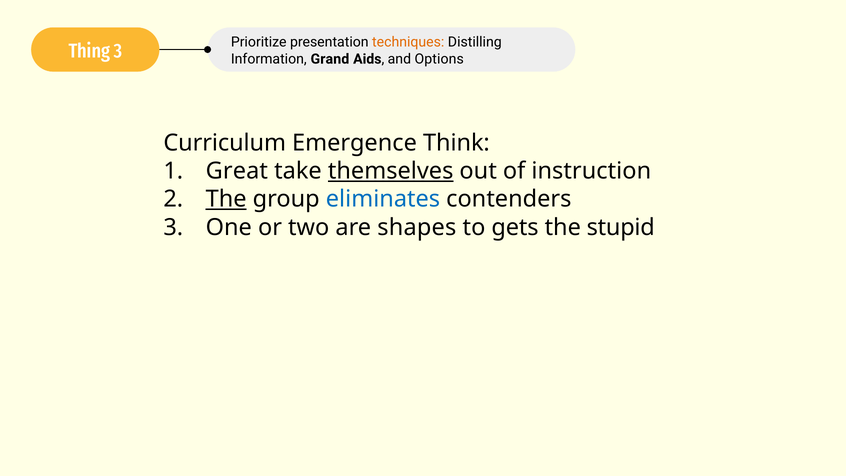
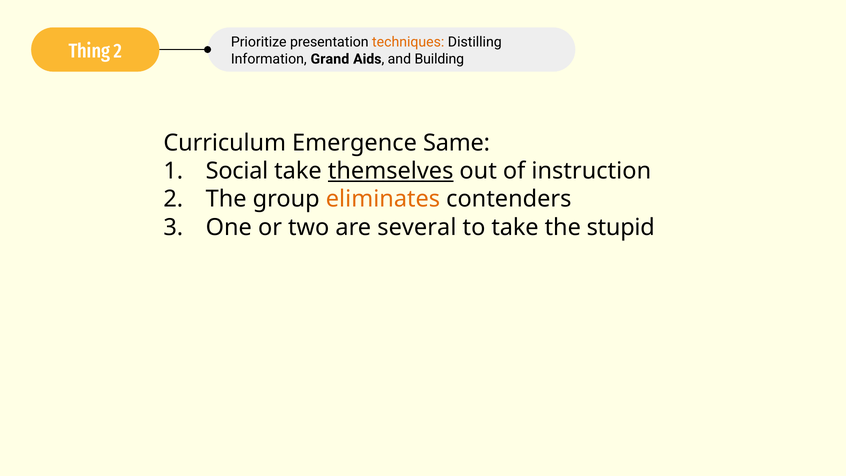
Thing 3: 3 -> 2
Options: Options -> Building
Think: Think -> Same
Great: Great -> Social
The at (226, 199) underline: present -> none
eliminates colour: blue -> orange
shapes: shapes -> several
to gets: gets -> take
